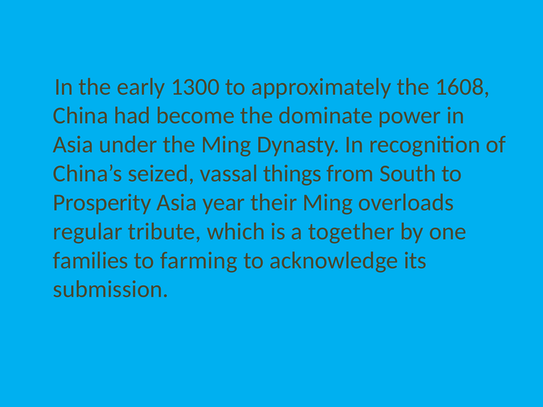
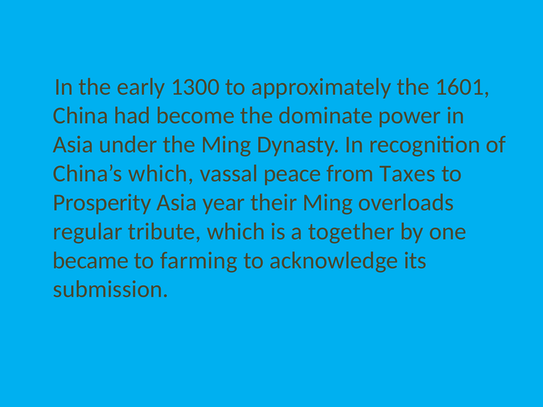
1608: 1608 -> 1601
China’s seized: seized -> which
things: things -> peace
South: South -> Taxes
families: families -> became
